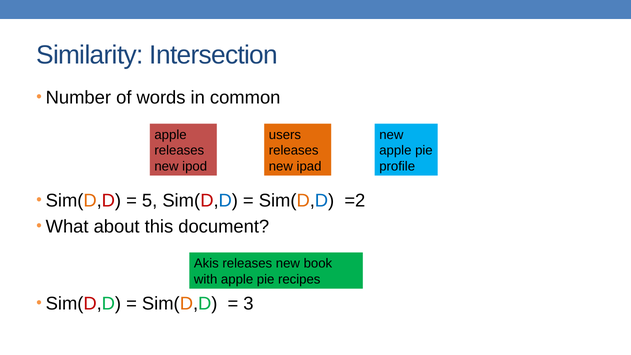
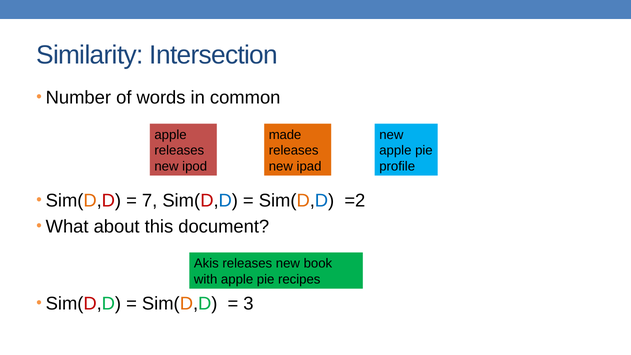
users: users -> made
5: 5 -> 7
